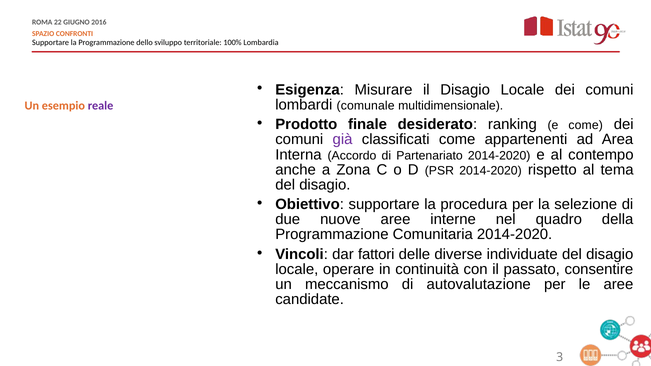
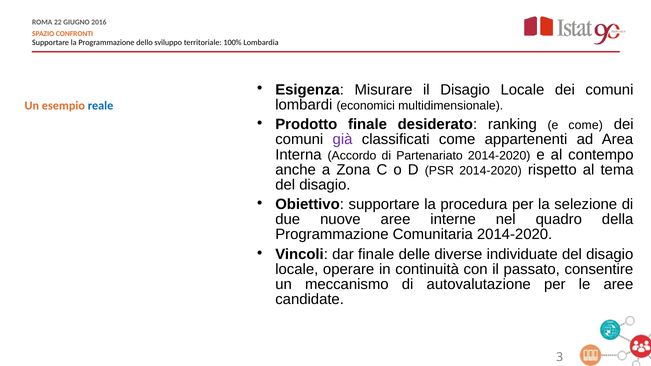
comunale: comunale -> economici
reale colour: purple -> blue
dar fattori: fattori -> finale
